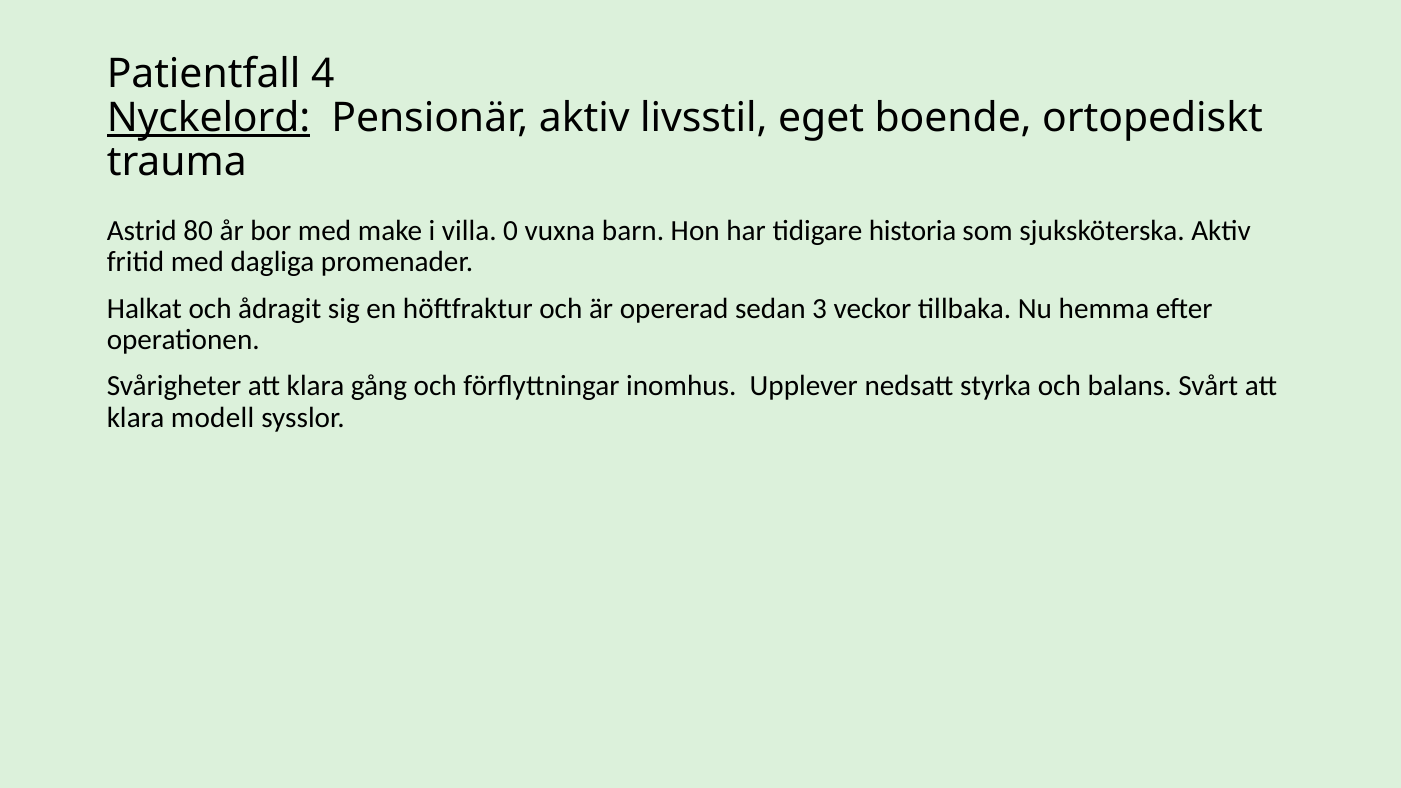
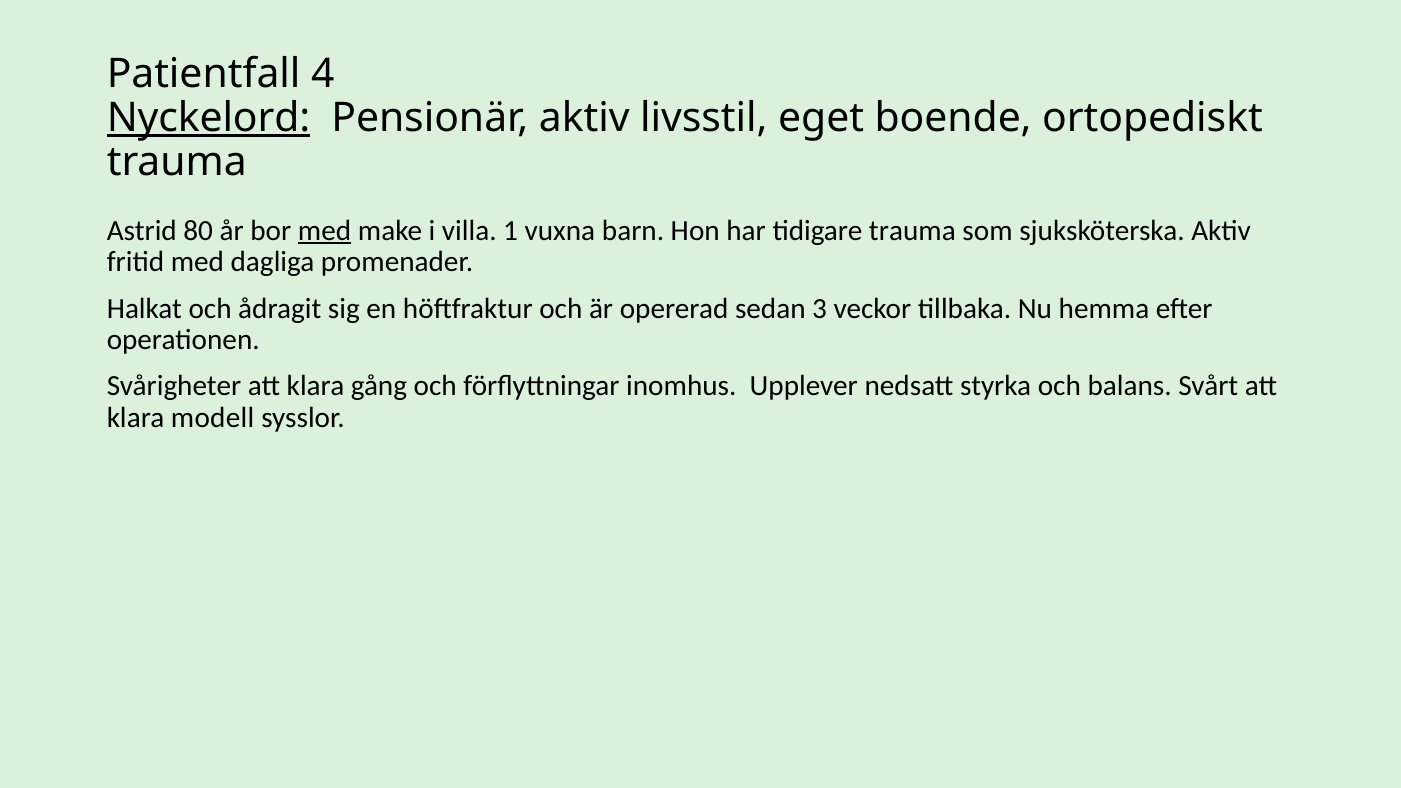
med at (325, 231) underline: none -> present
0: 0 -> 1
tidigare historia: historia -> trauma
